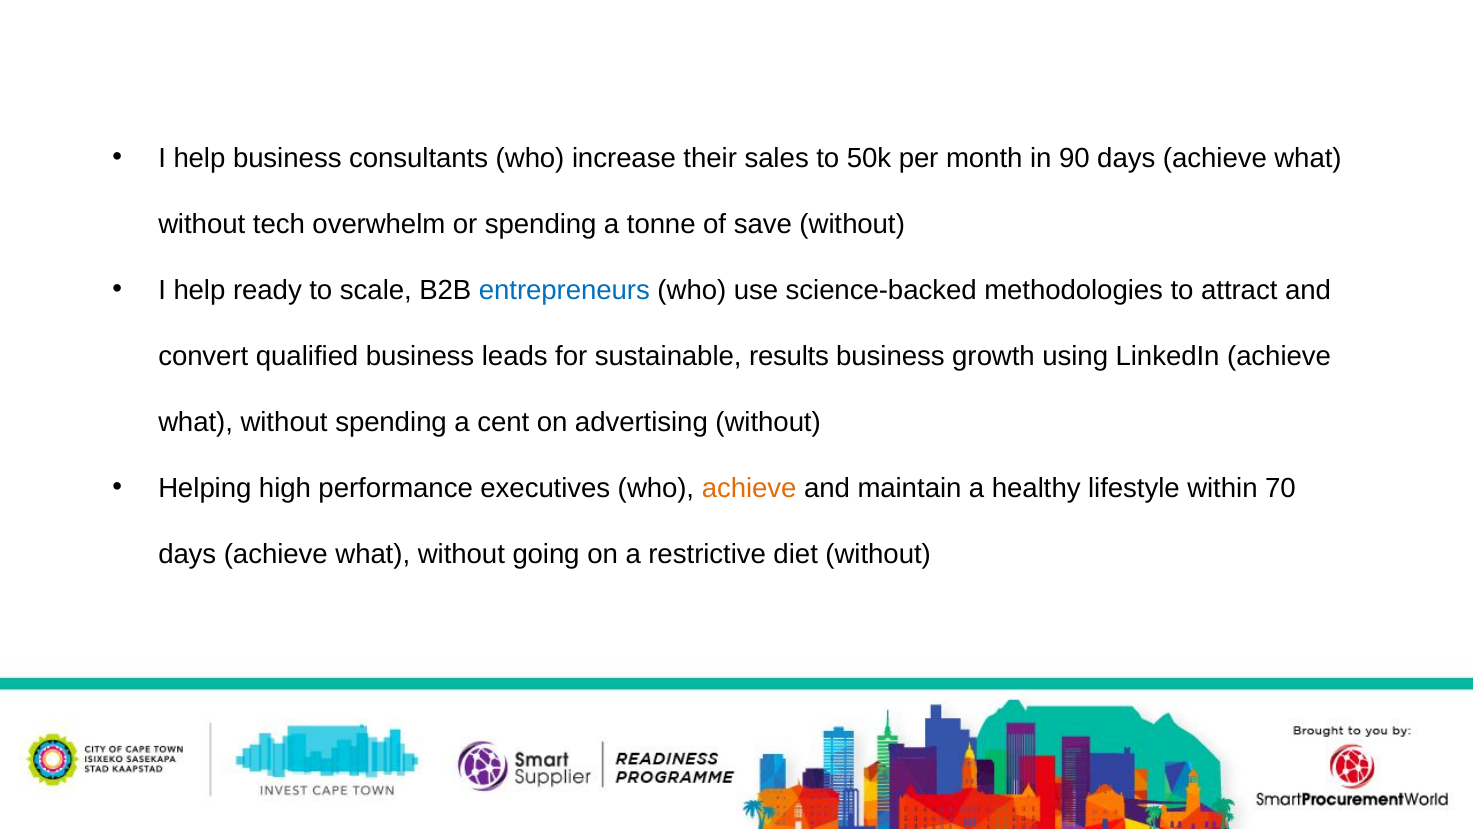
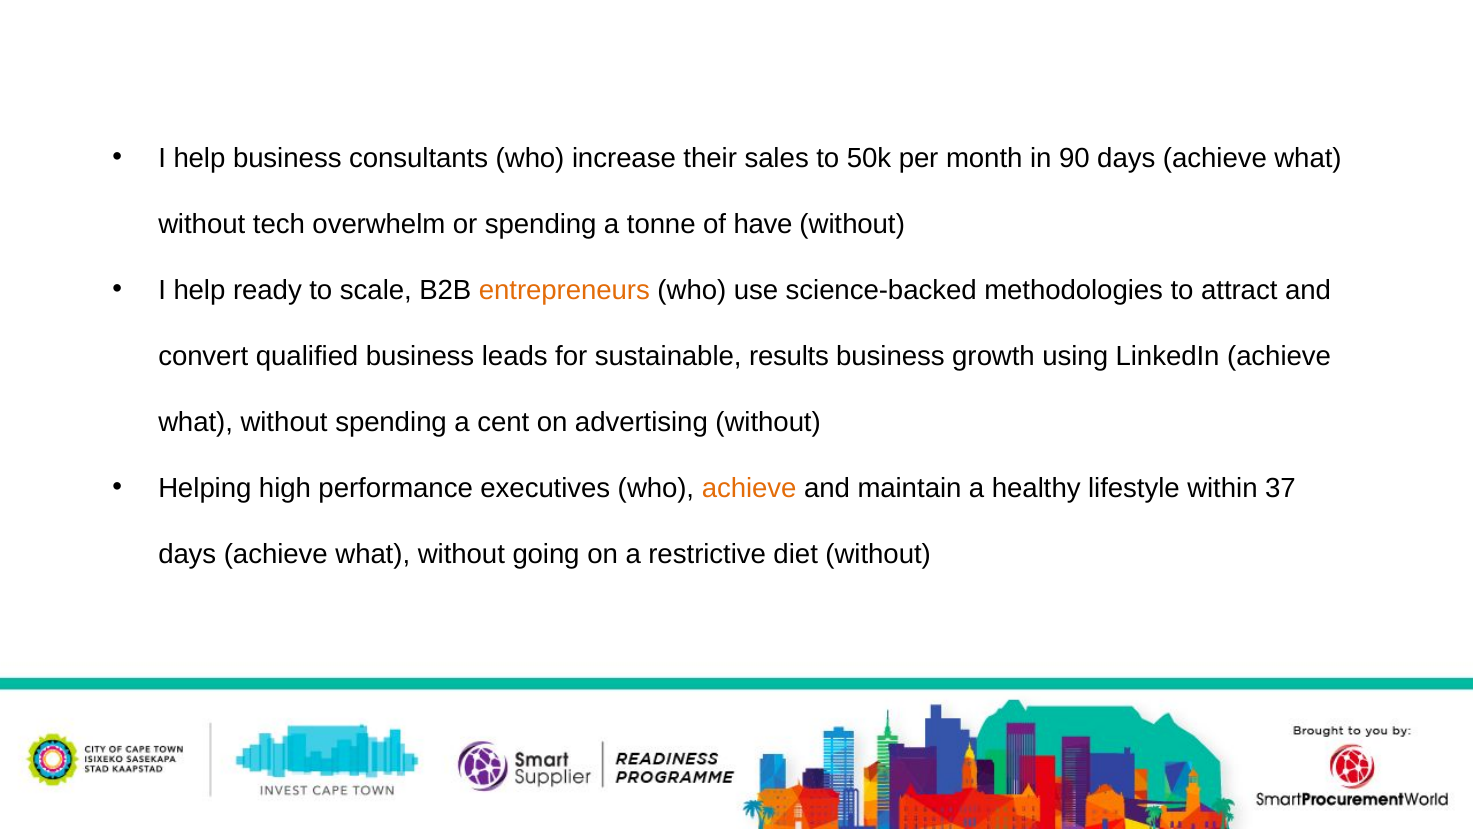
save: save -> have
entrepreneurs colour: blue -> orange
70: 70 -> 37
